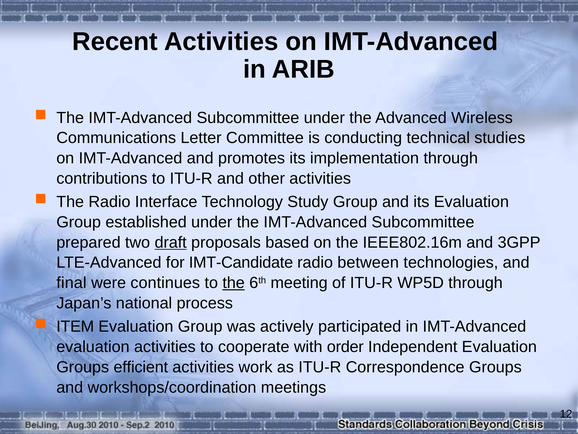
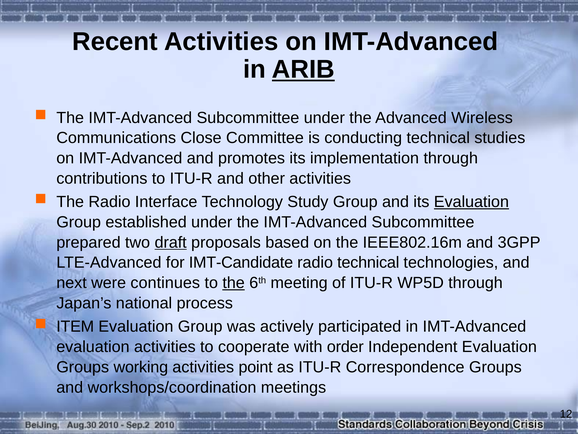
ARIB underline: none -> present
Letter: Letter -> Close
Evaluation at (471, 202) underline: none -> present
radio between: between -> technical
final: final -> next
efficient: efficient -> working
work: work -> point
